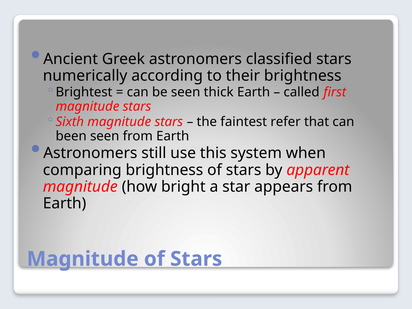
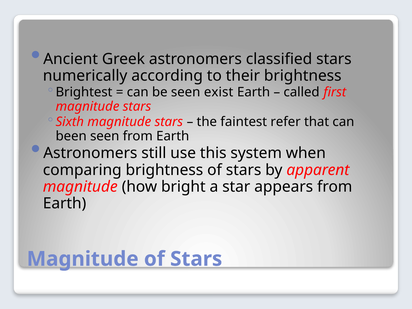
thick: thick -> exist
